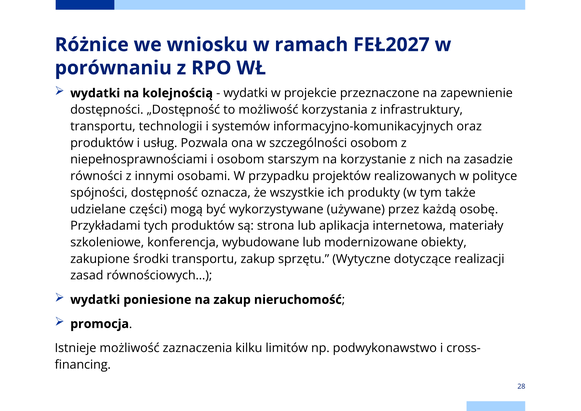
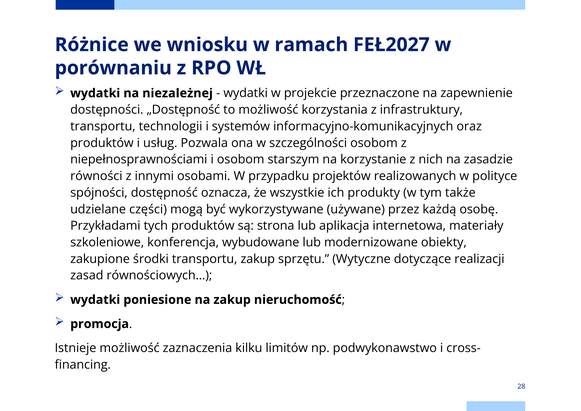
kolejnością: kolejnością -> niezależnej
